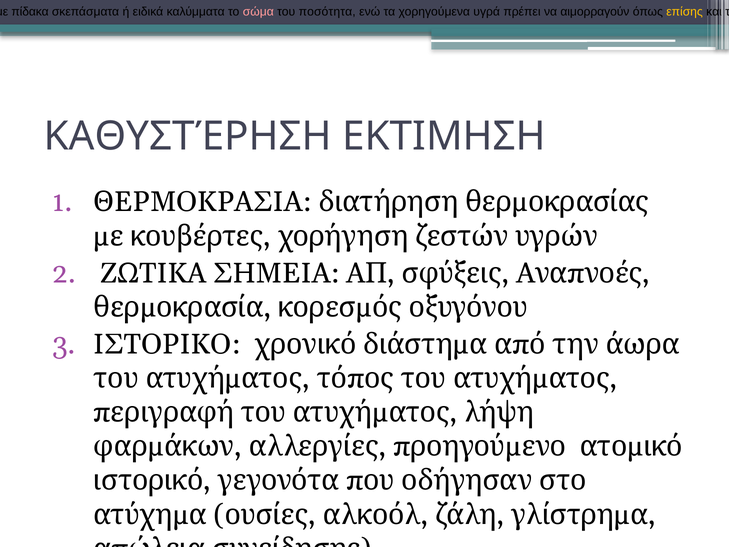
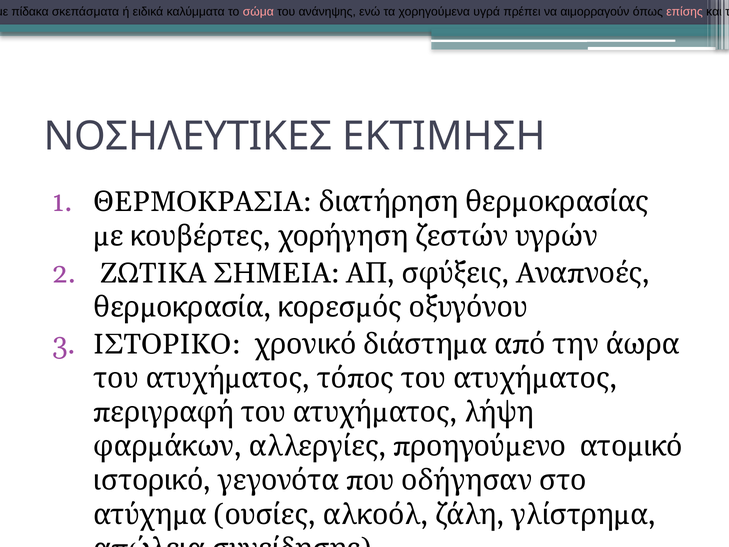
ποσότητα: ποσότητα -> ανάνηψης
επίσης colour: yellow -> pink
ΚΑΘΥΣΤΈΡΗΣΗ: ΚΑΘΥΣΤΈΡΗΣΗ -> ΝΟΣΗΛΕΥΤΙΚΕΣ
